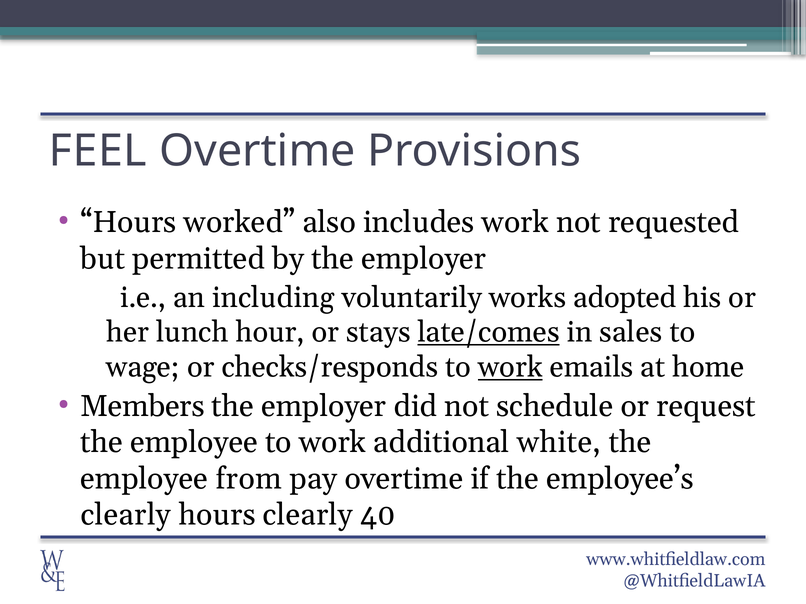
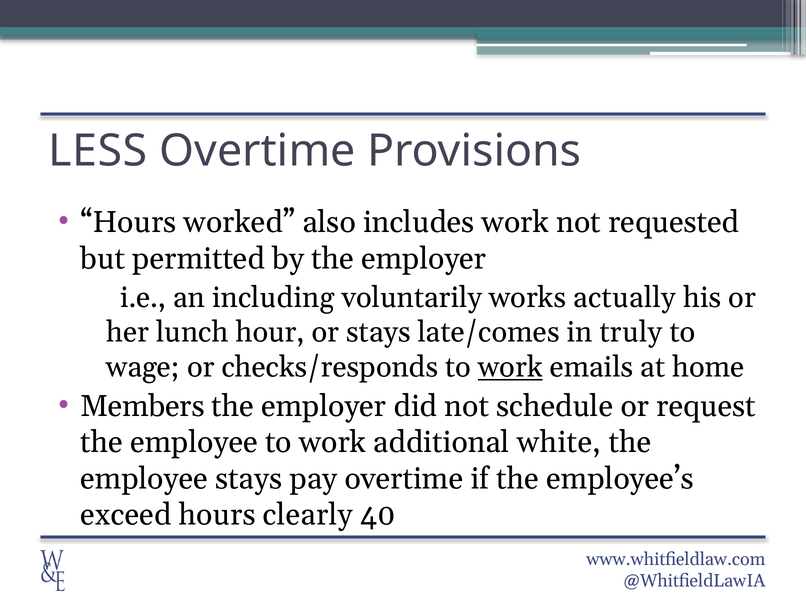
FEEL: FEEL -> LESS
adopted: adopted -> actually
late/comes underline: present -> none
sales: sales -> truly
employee from: from -> stays
clearly at (126, 515): clearly -> exceed
